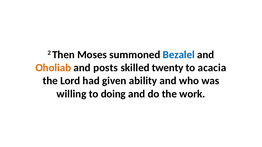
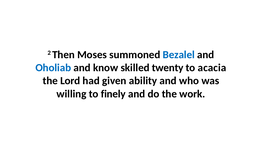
Oholiab colour: orange -> blue
posts: posts -> know
doing: doing -> finely
